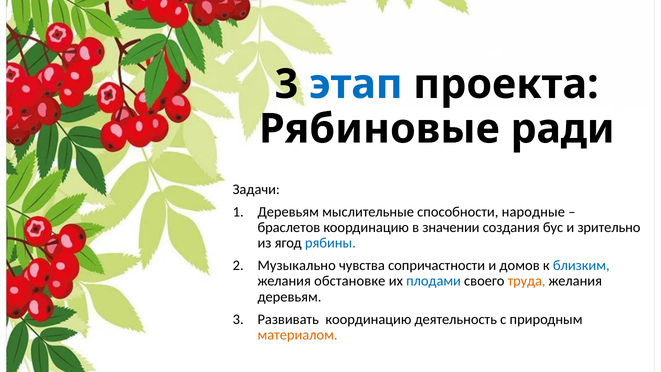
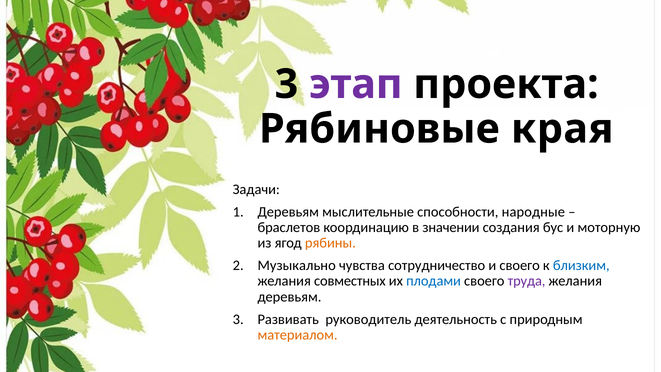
этап colour: blue -> purple
ради: ради -> края
зрительно: зрительно -> моторную
рябины colour: blue -> orange
сопричастности: сопричастности -> сотрудничество
и домов: домов -> своего
обстановке: обстановке -> совместных
труда colour: orange -> purple
Развивать координацию: координацию -> руководитель
